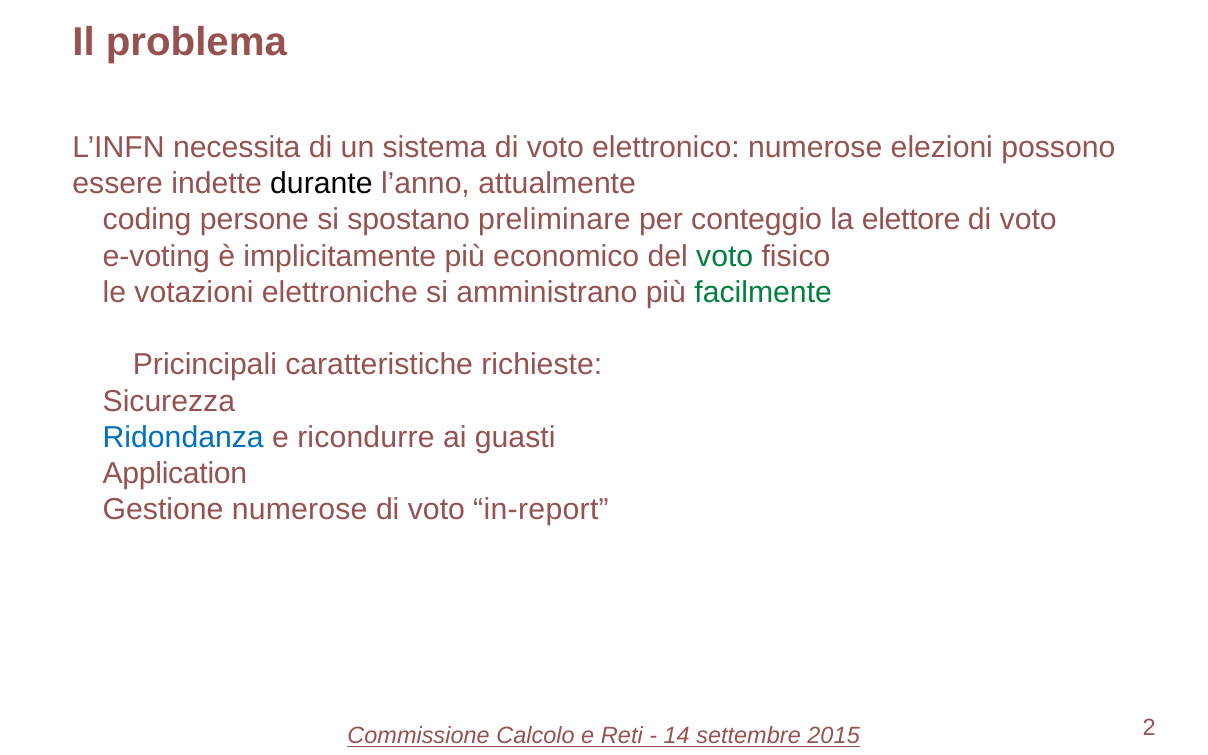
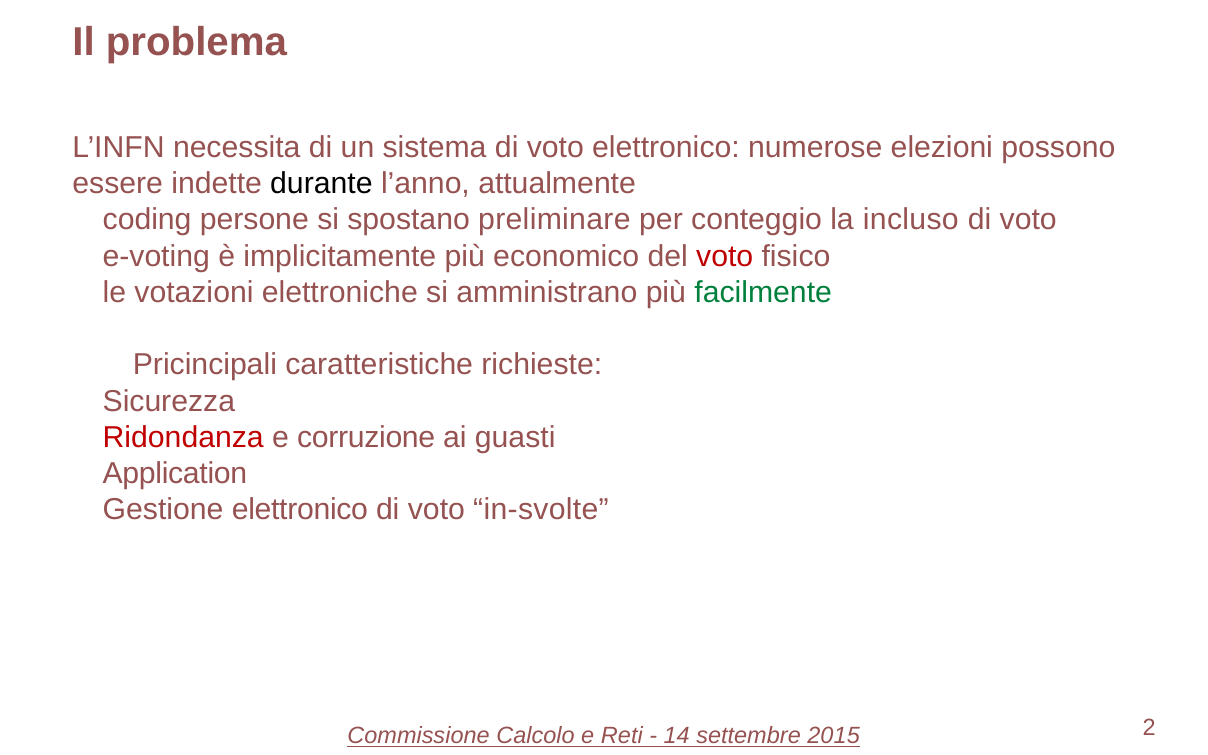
elettore: elettore -> incluso
voto at (725, 256) colour: green -> red
Ridondanza colour: blue -> red
ricondurre: ricondurre -> corruzione
Gestione numerose: numerose -> elettronico
in-report: in-report -> in-svolte
